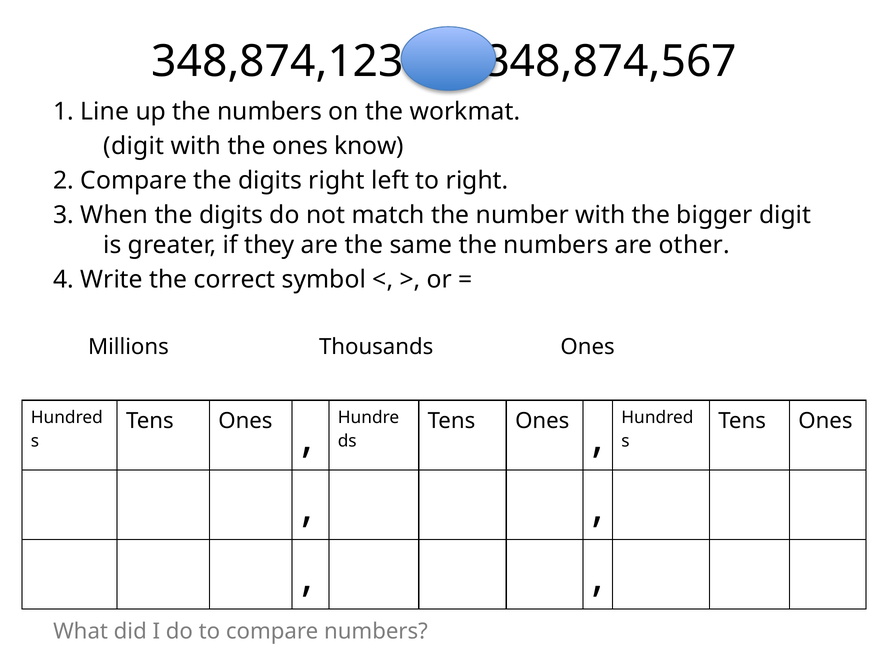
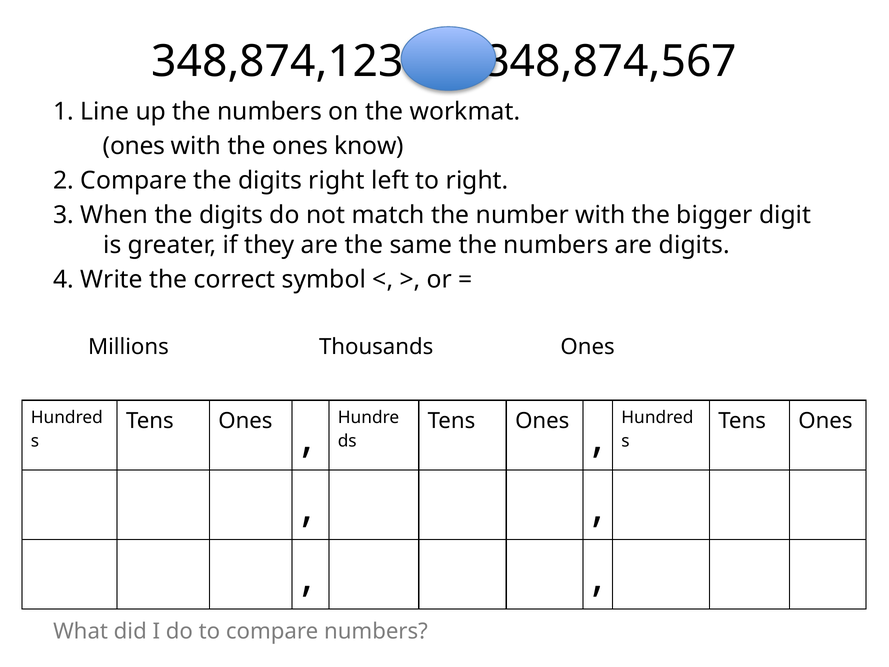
digit at (134, 146): digit -> ones
are other: other -> digits
